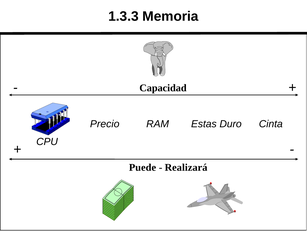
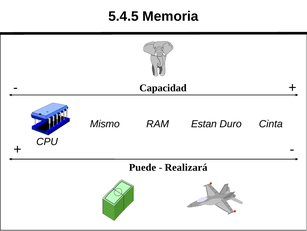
1.3.3: 1.3.3 -> 5.4.5
Precio: Precio -> Mismo
Estas: Estas -> Estan
